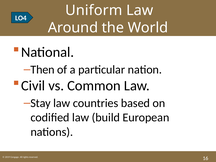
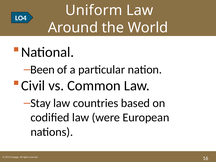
Then: Then -> Been
build: build -> were
